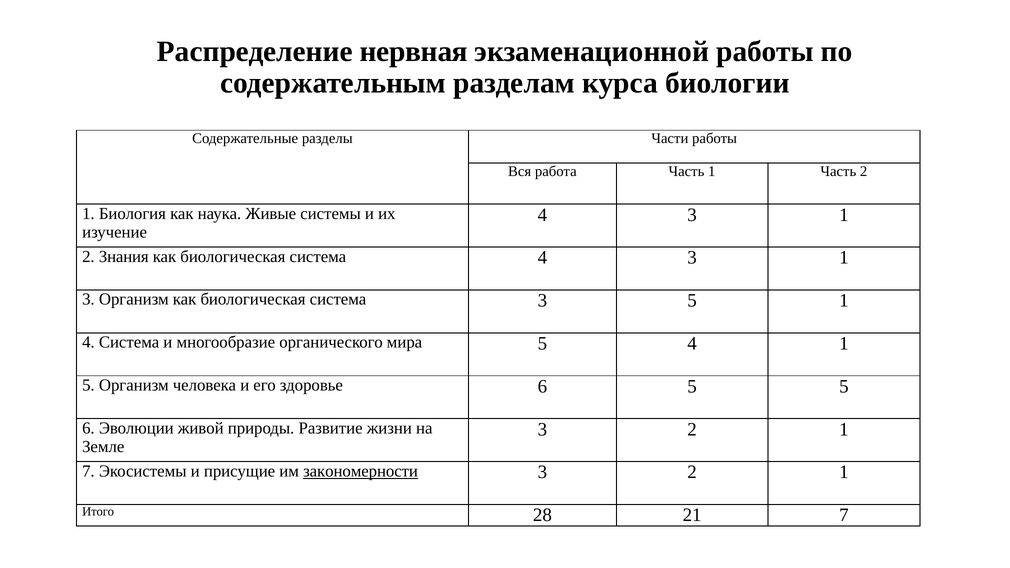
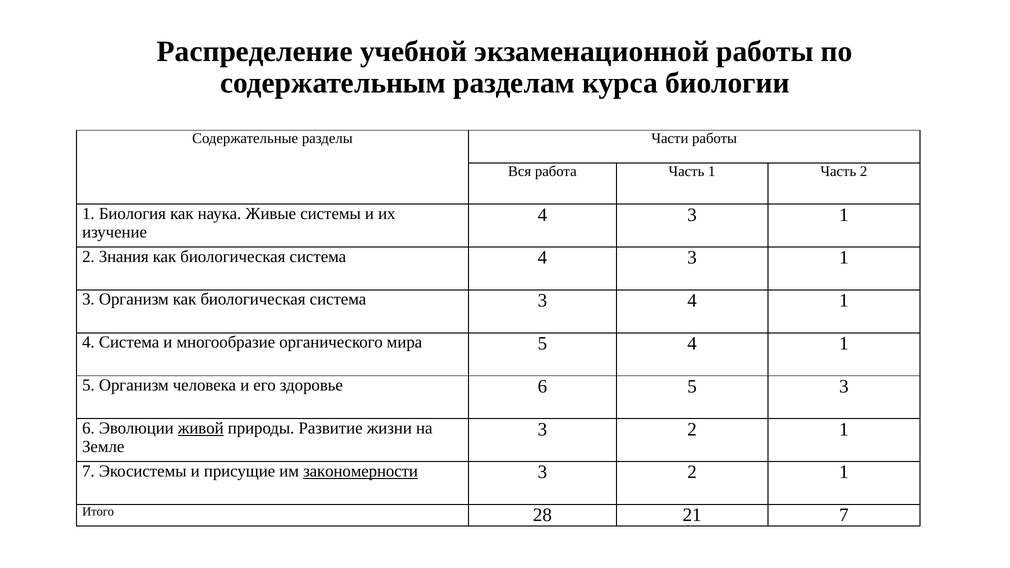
нервная: нервная -> учебной
3 5: 5 -> 4
5 5: 5 -> 3
живой underline: none -> present
